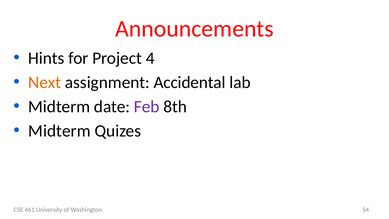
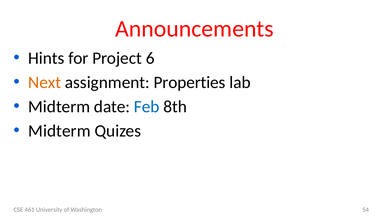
4: 4 -> 6
Accidental: Accidental -> Properties
Feb colour: purple -> blue
